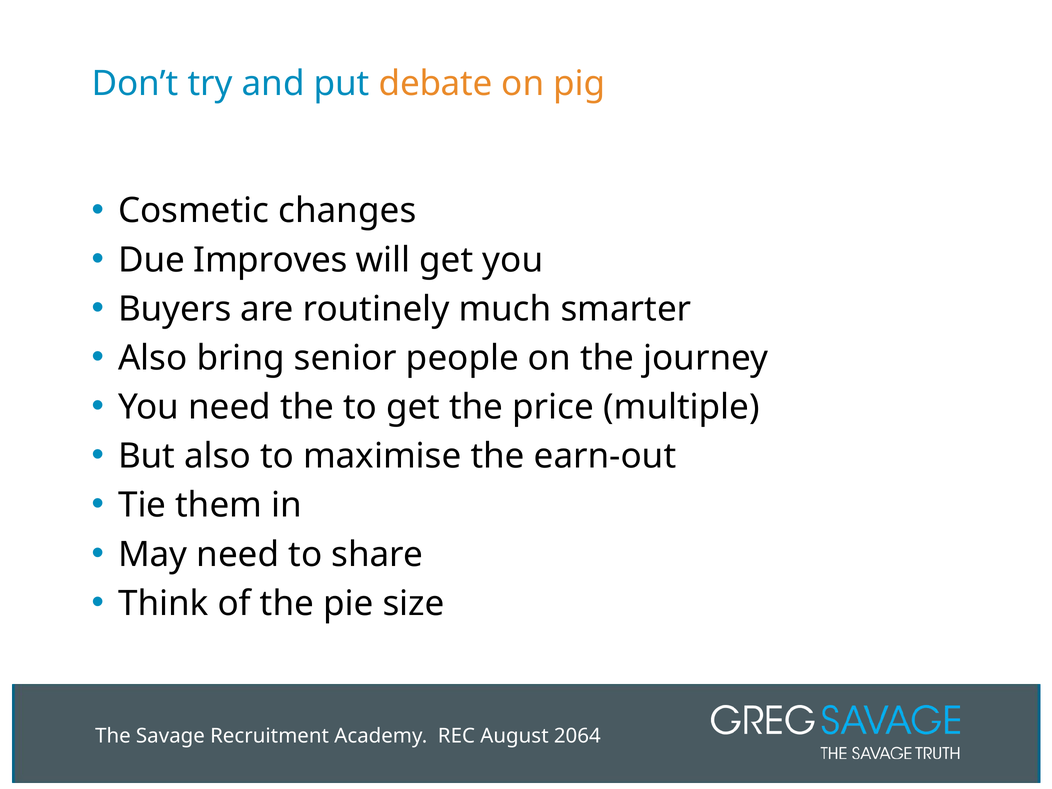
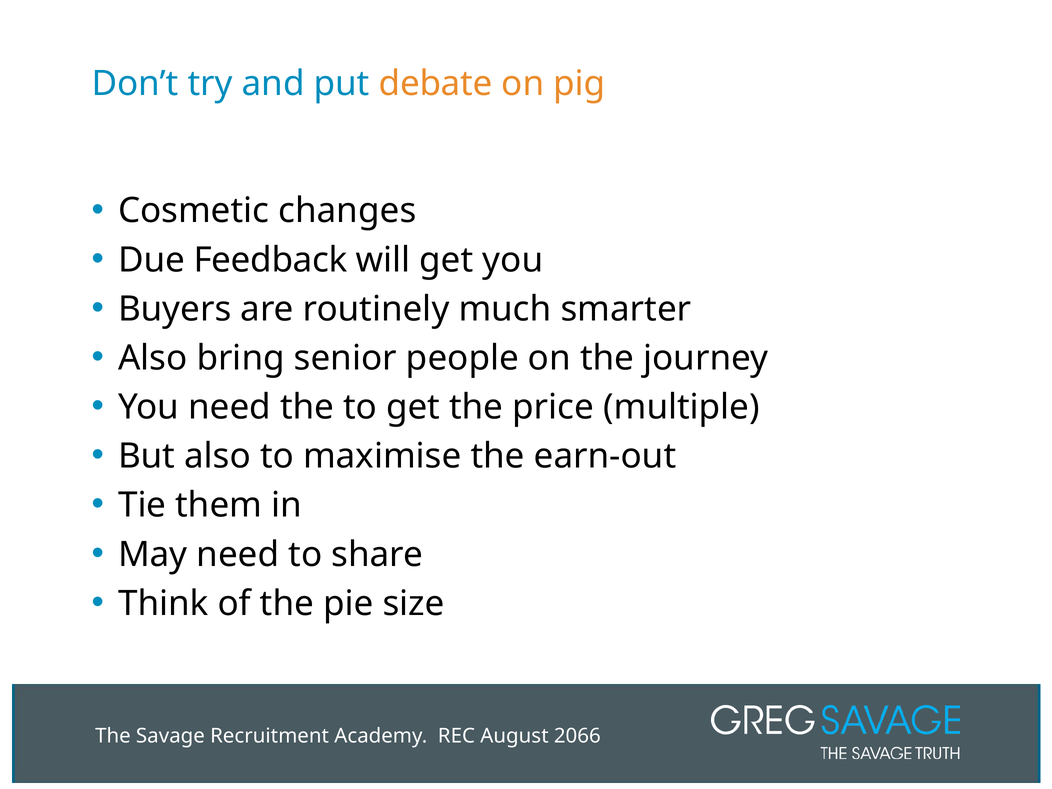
Improves: Improves -> Feedback
2064: 2064 -> 2066
